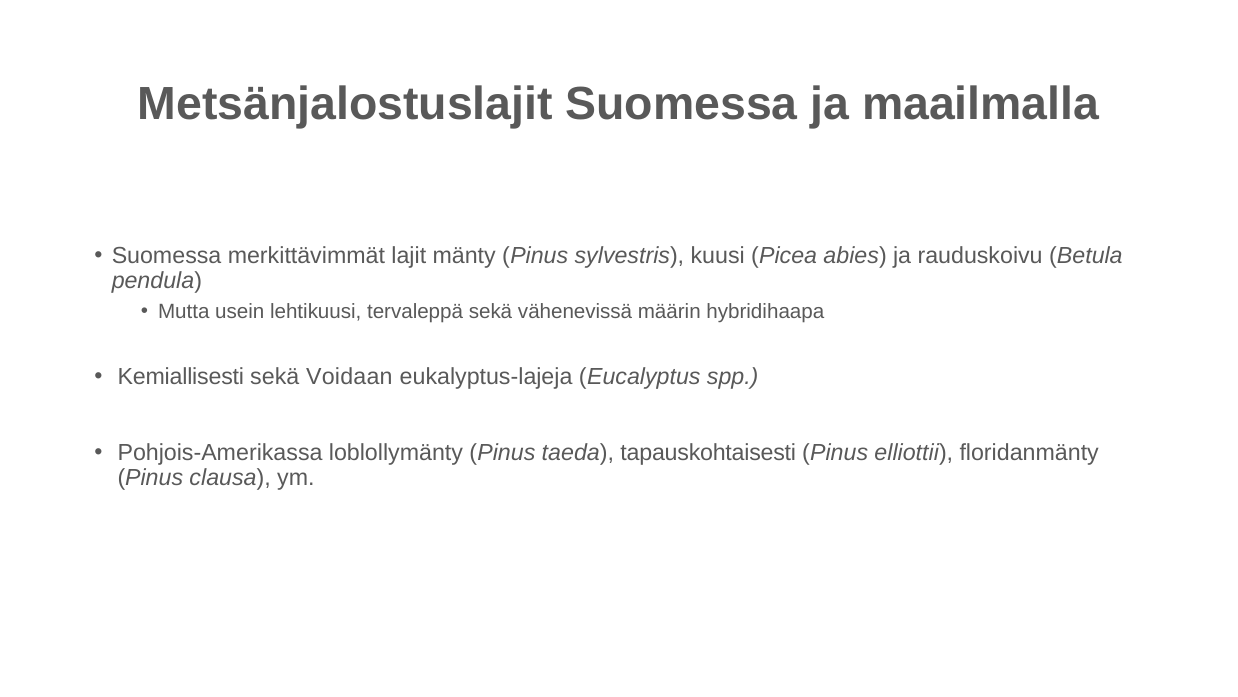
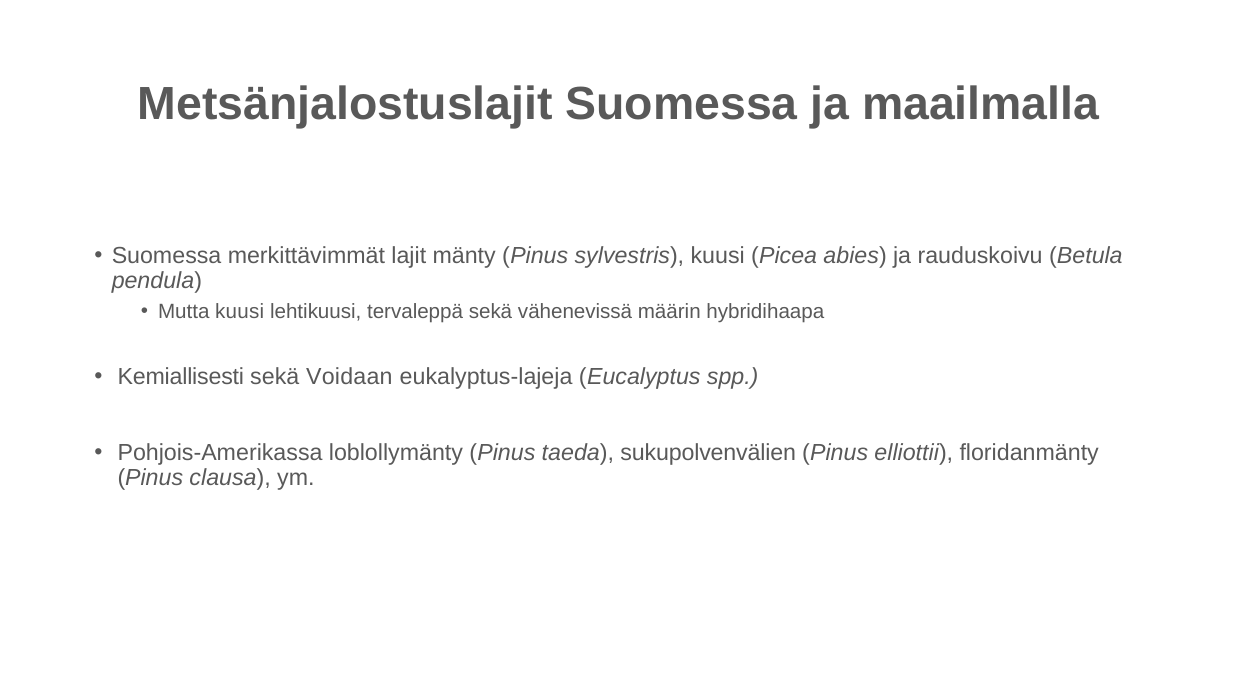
Mutta usein: usein -> kuusi
tapauskohtaisesti: tapauskohtaisesti -> sukupolvenvälien
